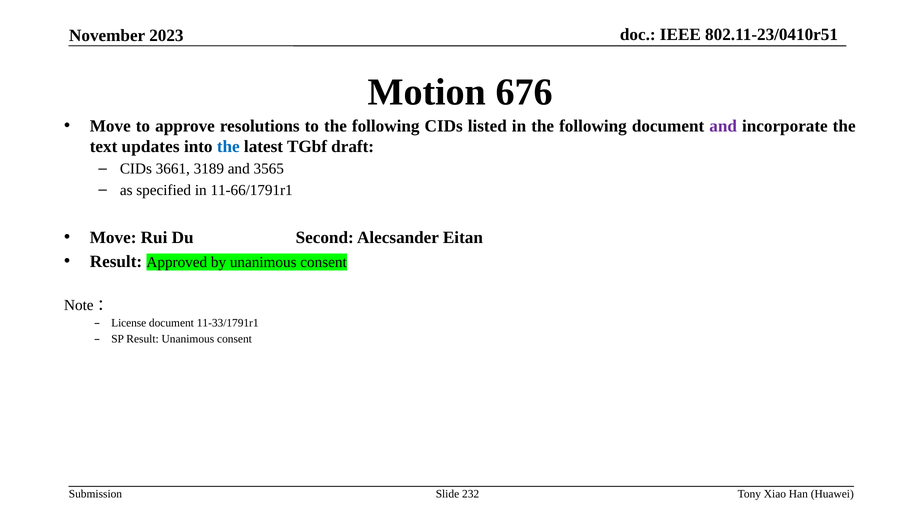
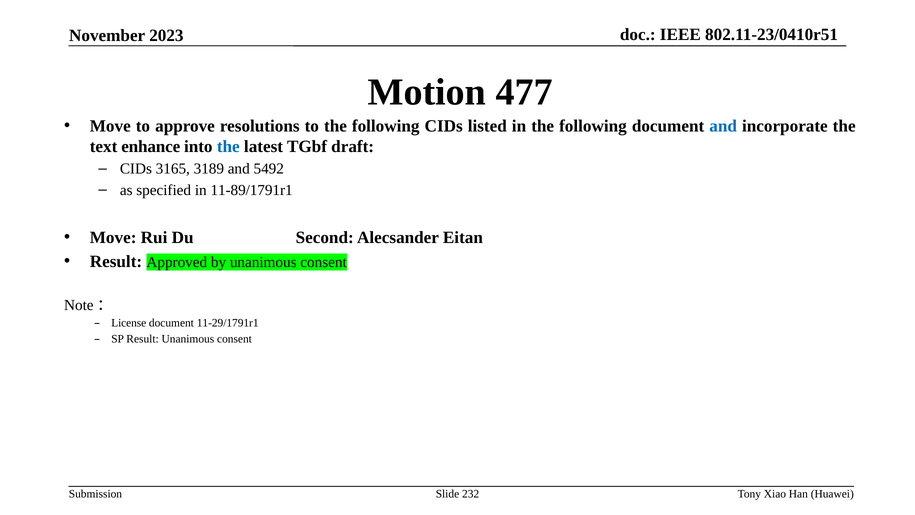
676: 676 -> 477
and at (723, 126) colour: purple -> blue
updates: updates -> enhance
3661: 3661 -> 3165
3565: 3565 -> 5492
11-66/1791r1: 11-66/1791r1 -> 11-89/1791r1
11-33/1791r1: 11-33/1791r1 -> 11-29/1791r1
